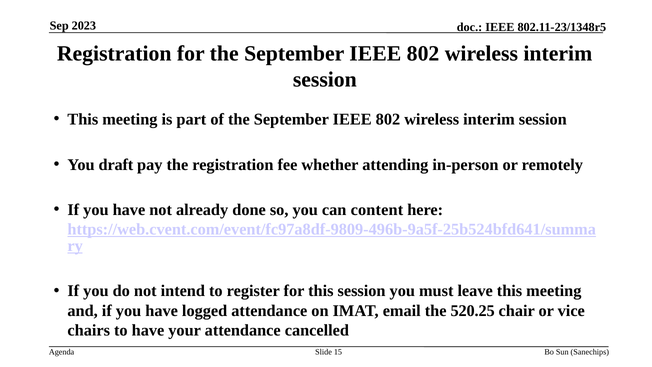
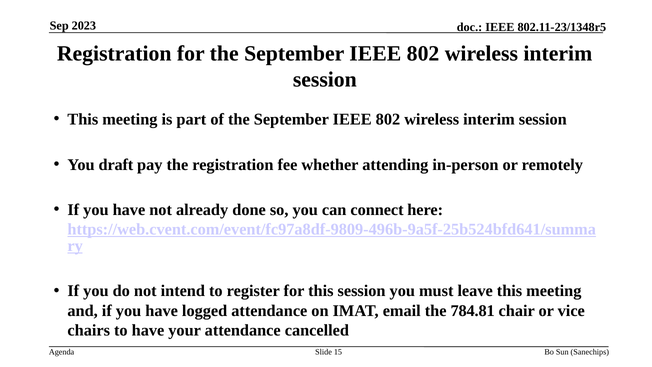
content: content -> connect
520.25: 520.25 -> 784.81
